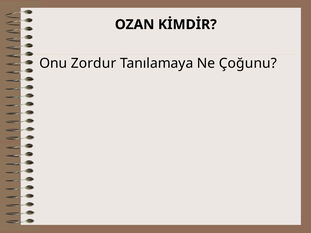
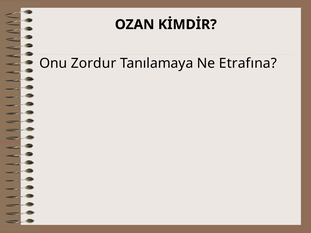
Çoğunu: Çoğunu -> Etrafına
